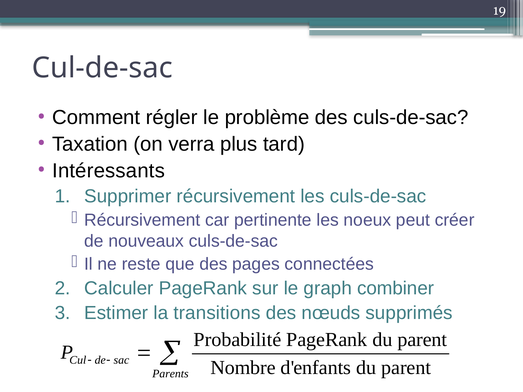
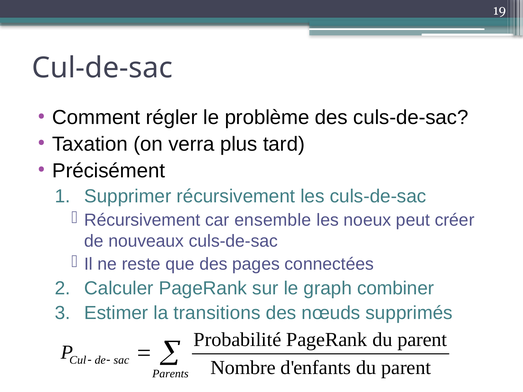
Intéressants: Intéressants -> Précisément
pertinente: pertinente -> ensemble
